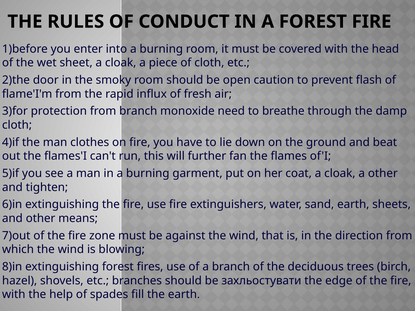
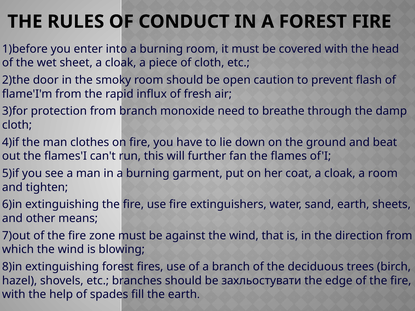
a other: other -> room
